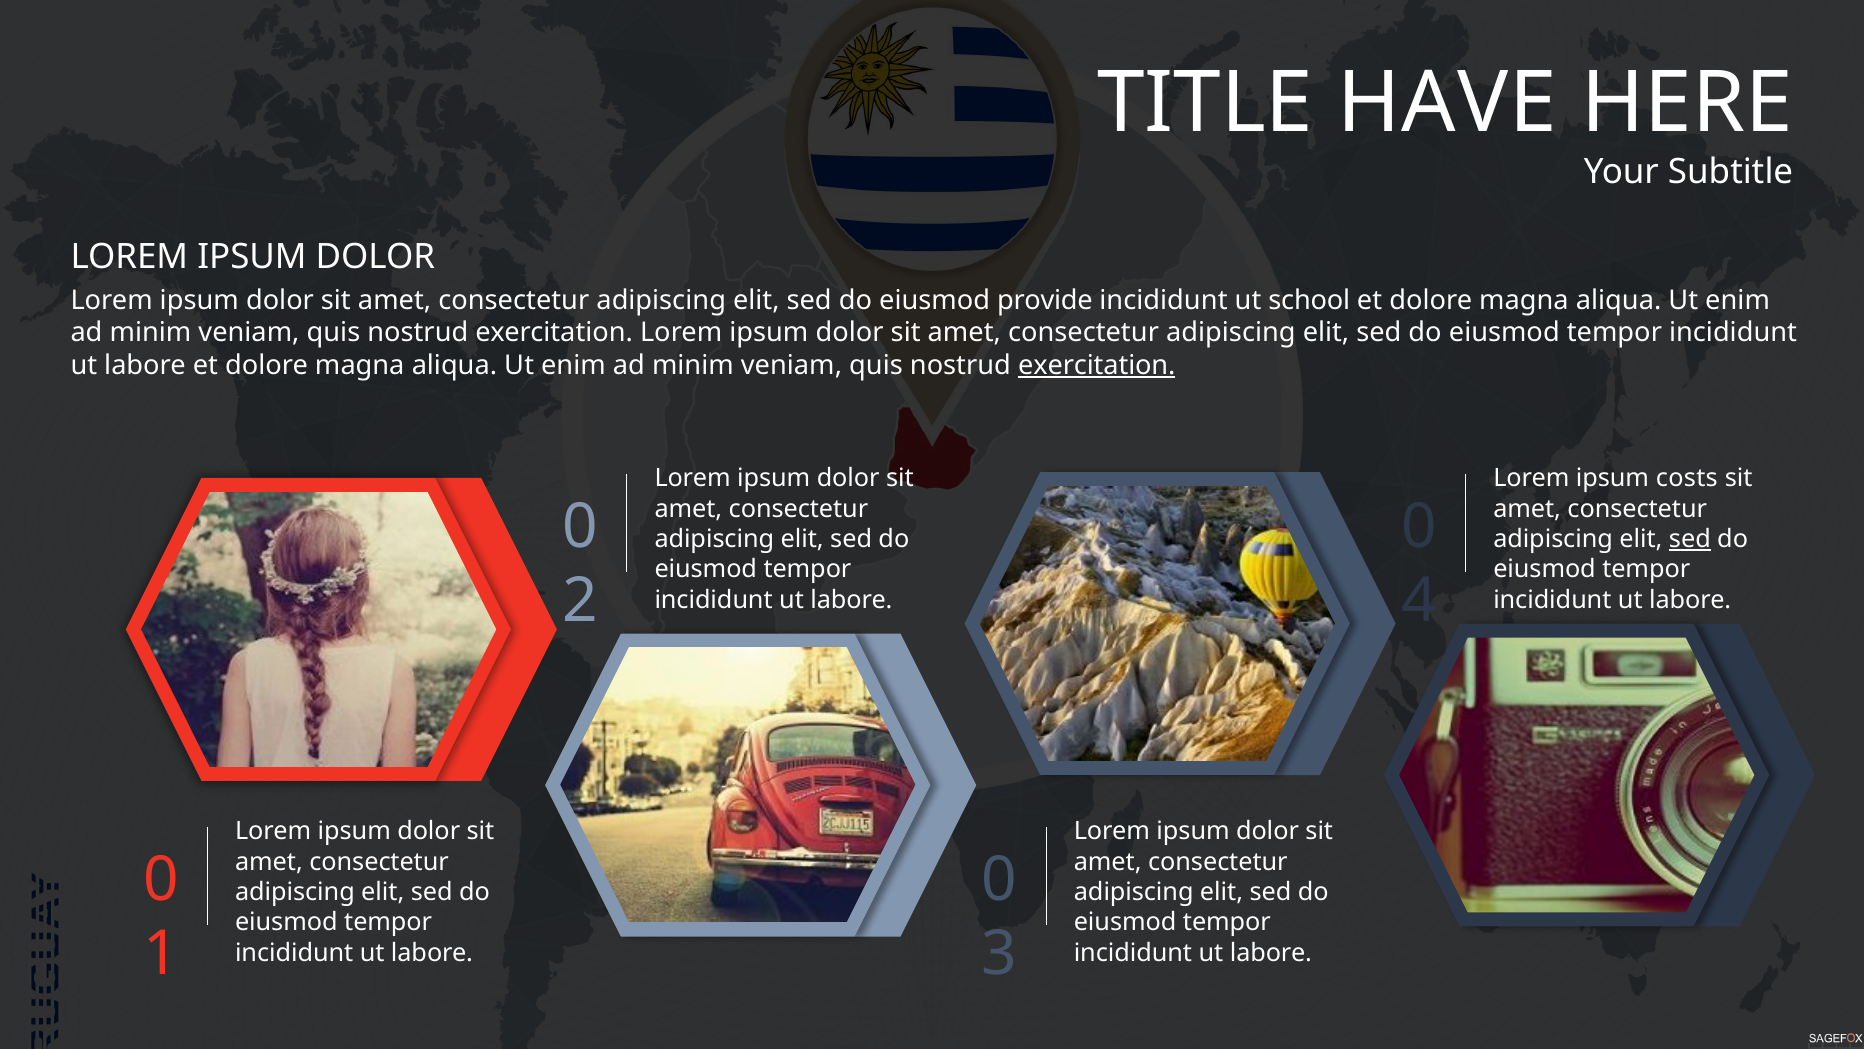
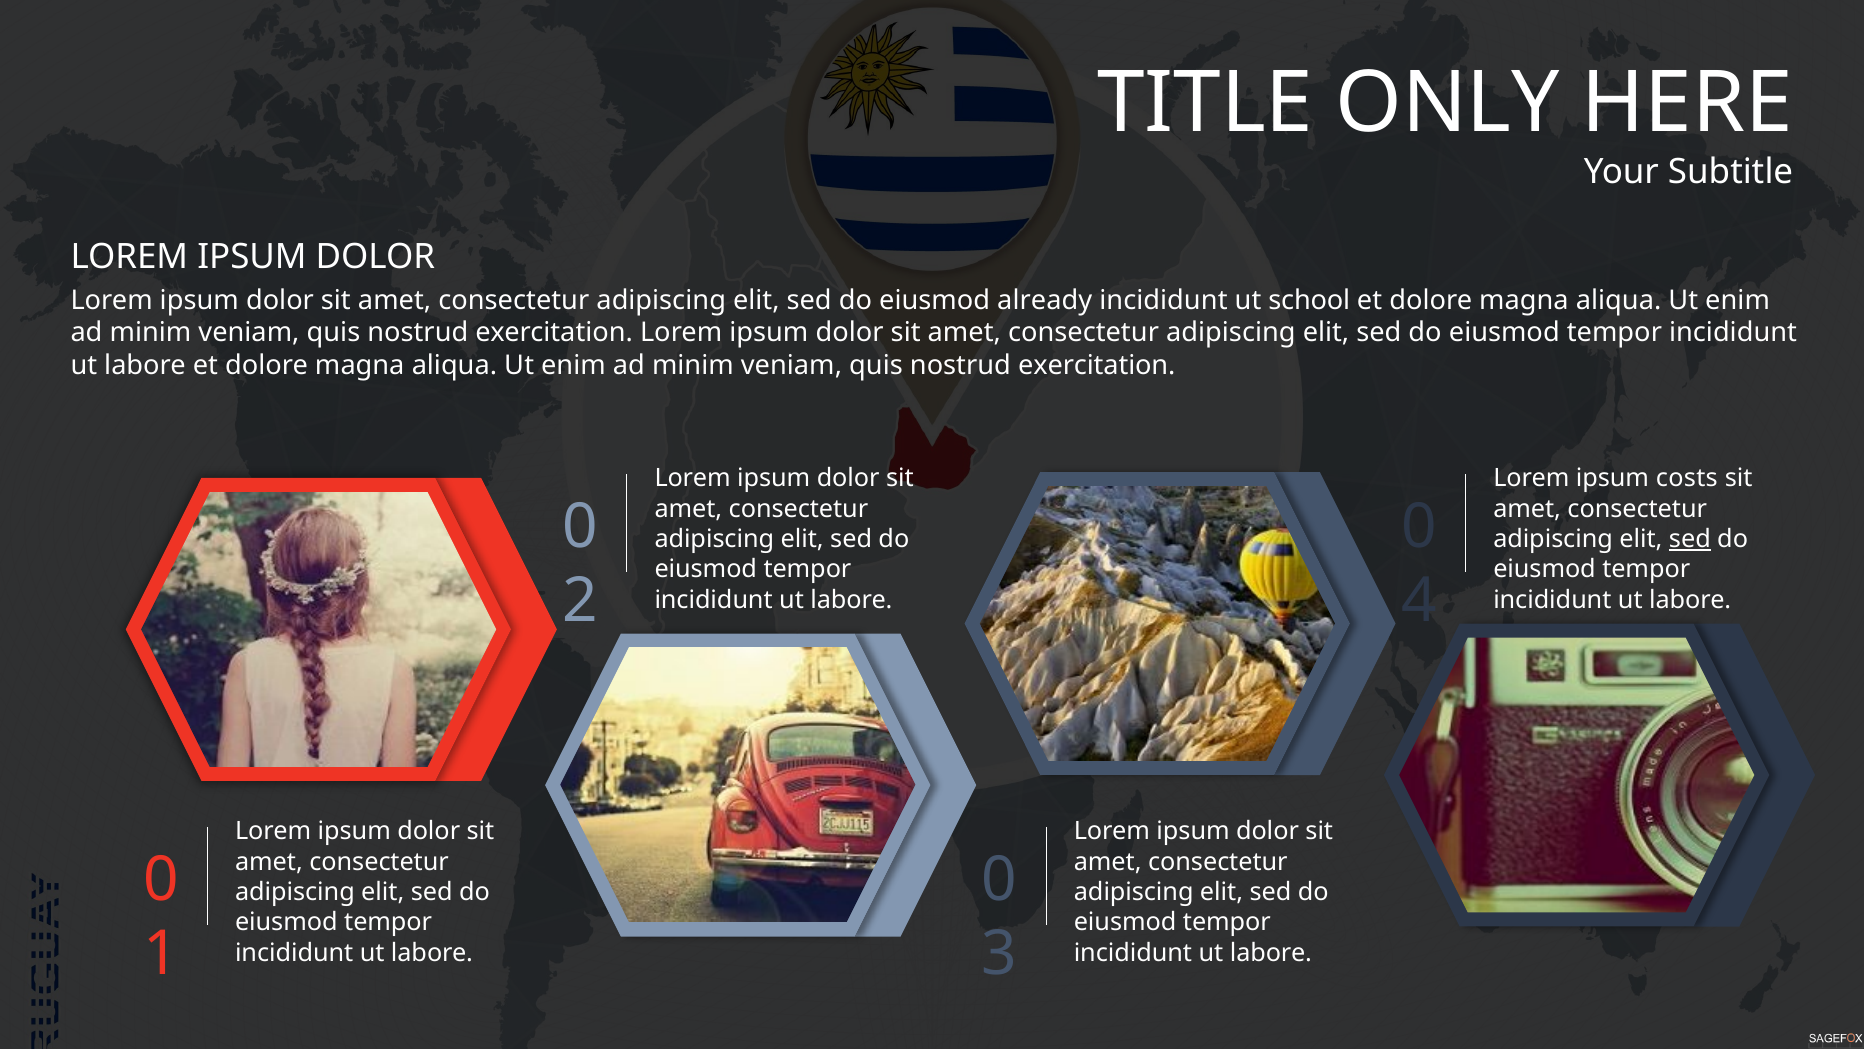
HAVE: HAVE -> ONLY
provide: provide -> already
exercitation at (1097, 365) underline: present -> none
